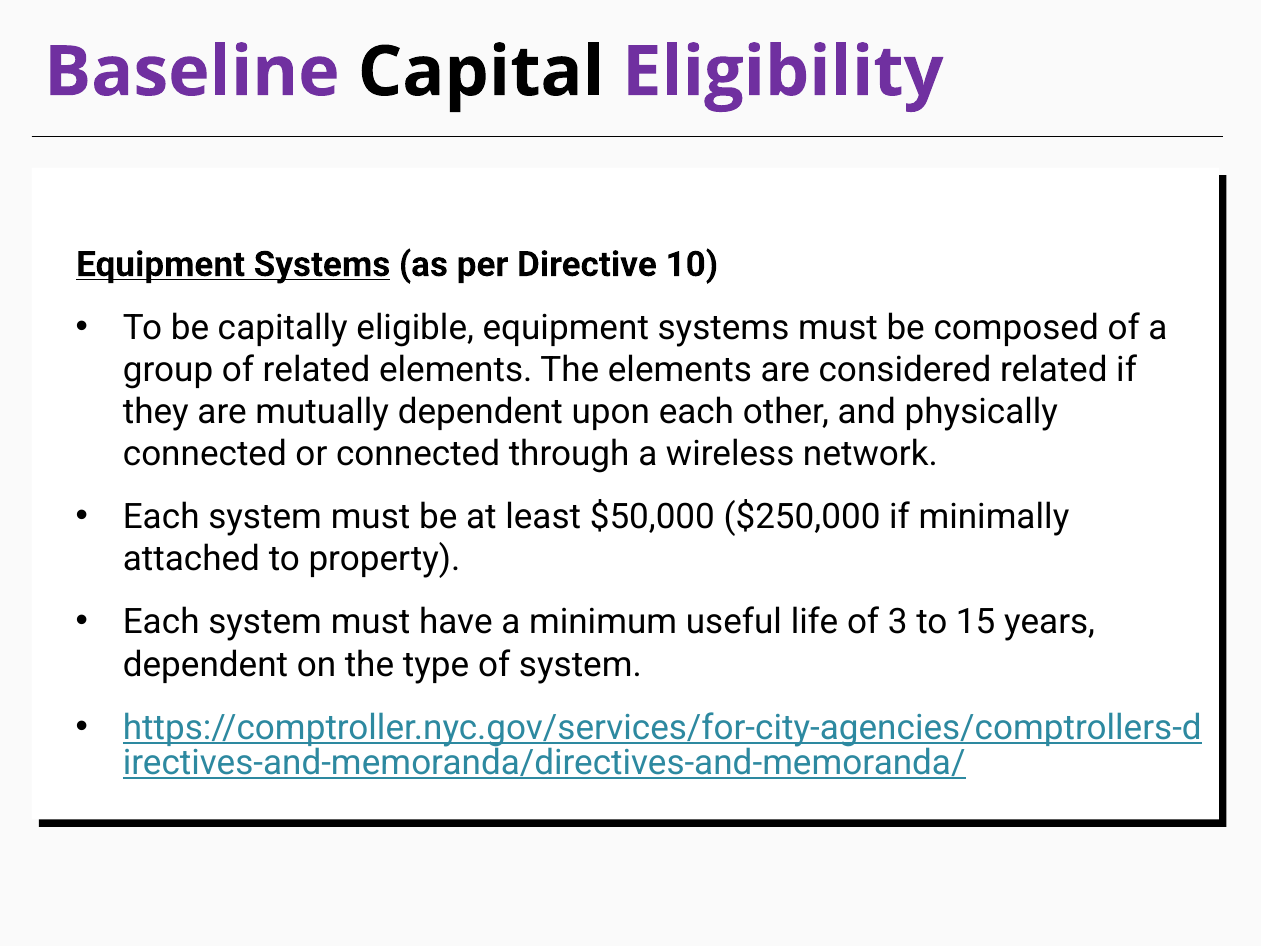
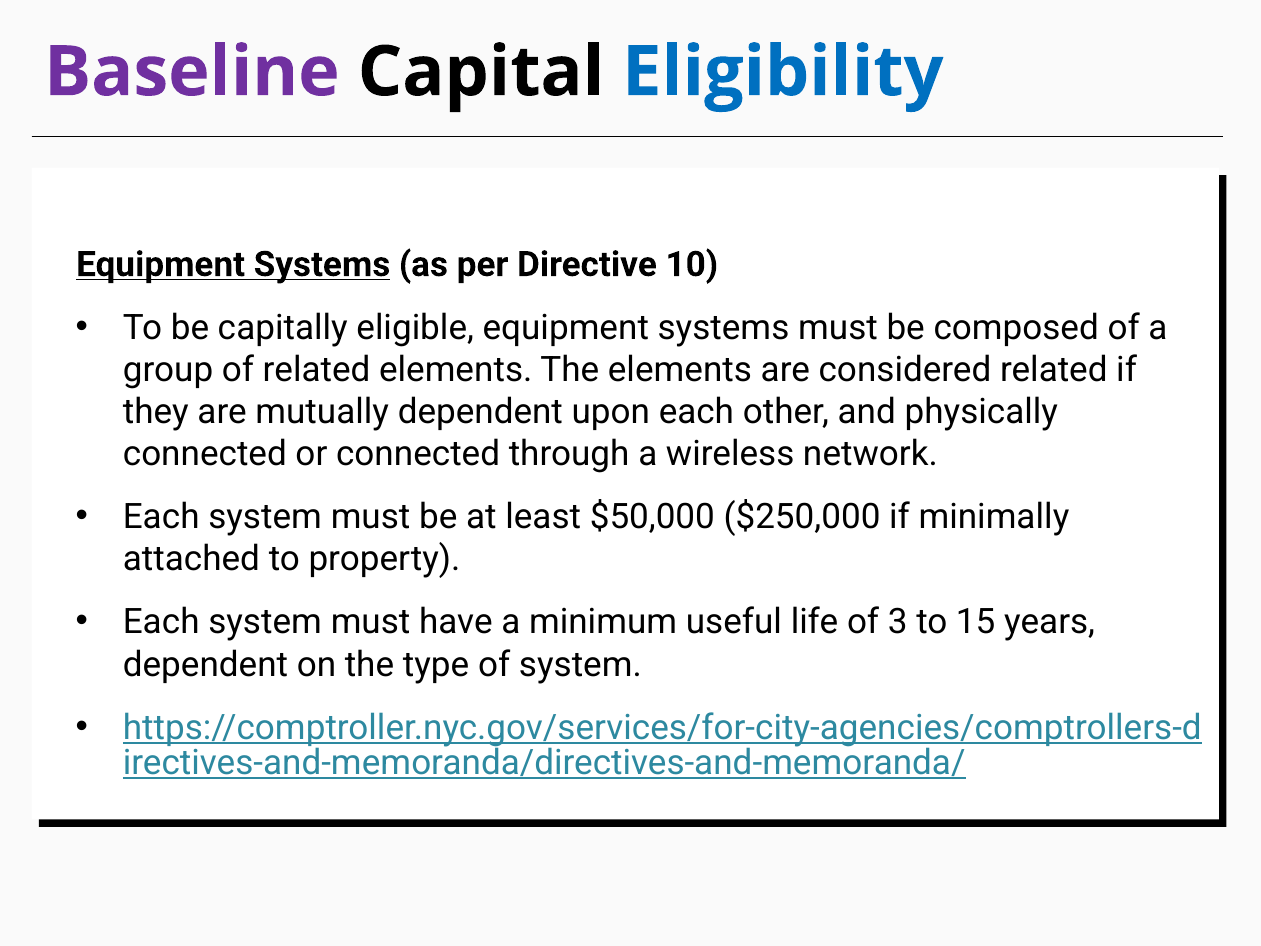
Eligibility colour: purple -> blue
